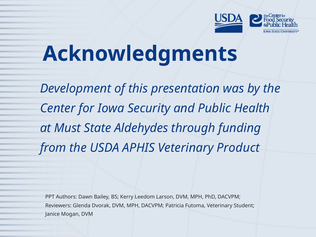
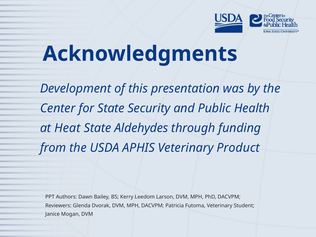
for Iowa: Iowa -> State
Must: Must -> Heat
